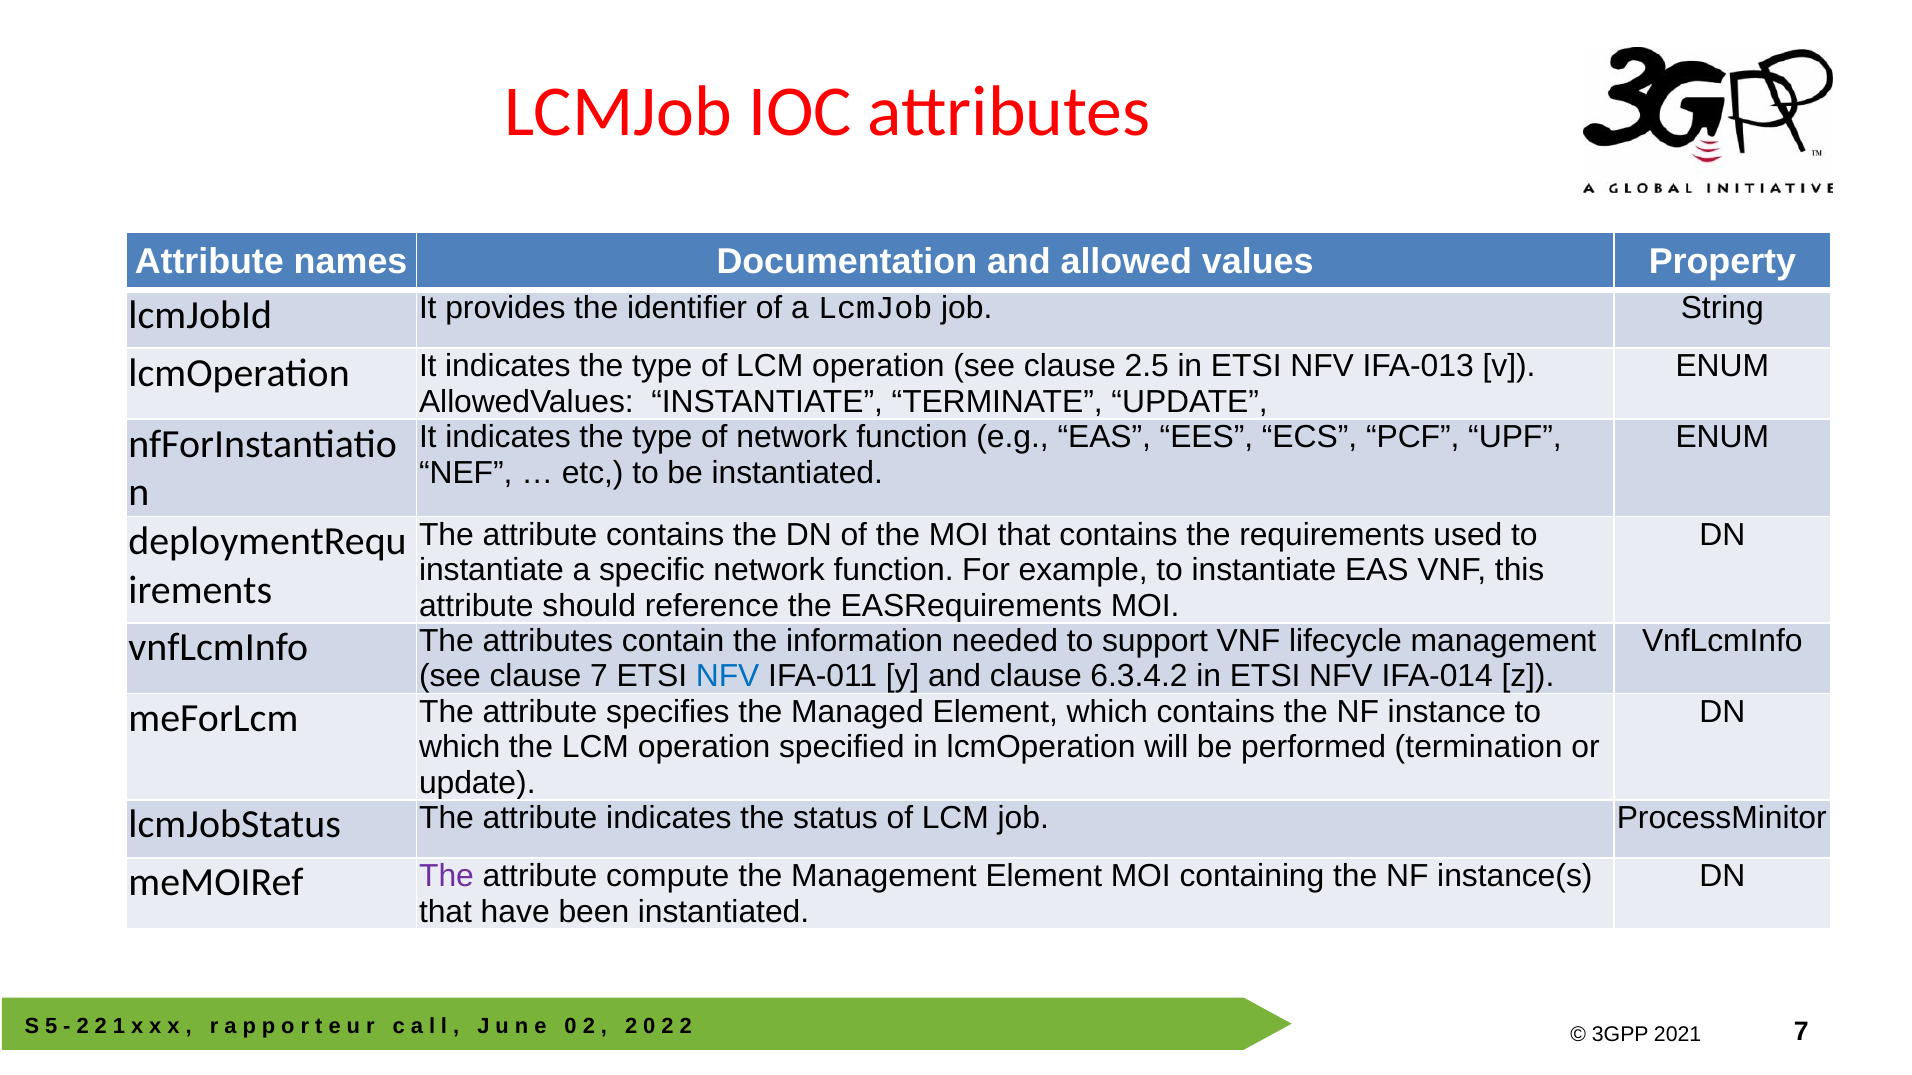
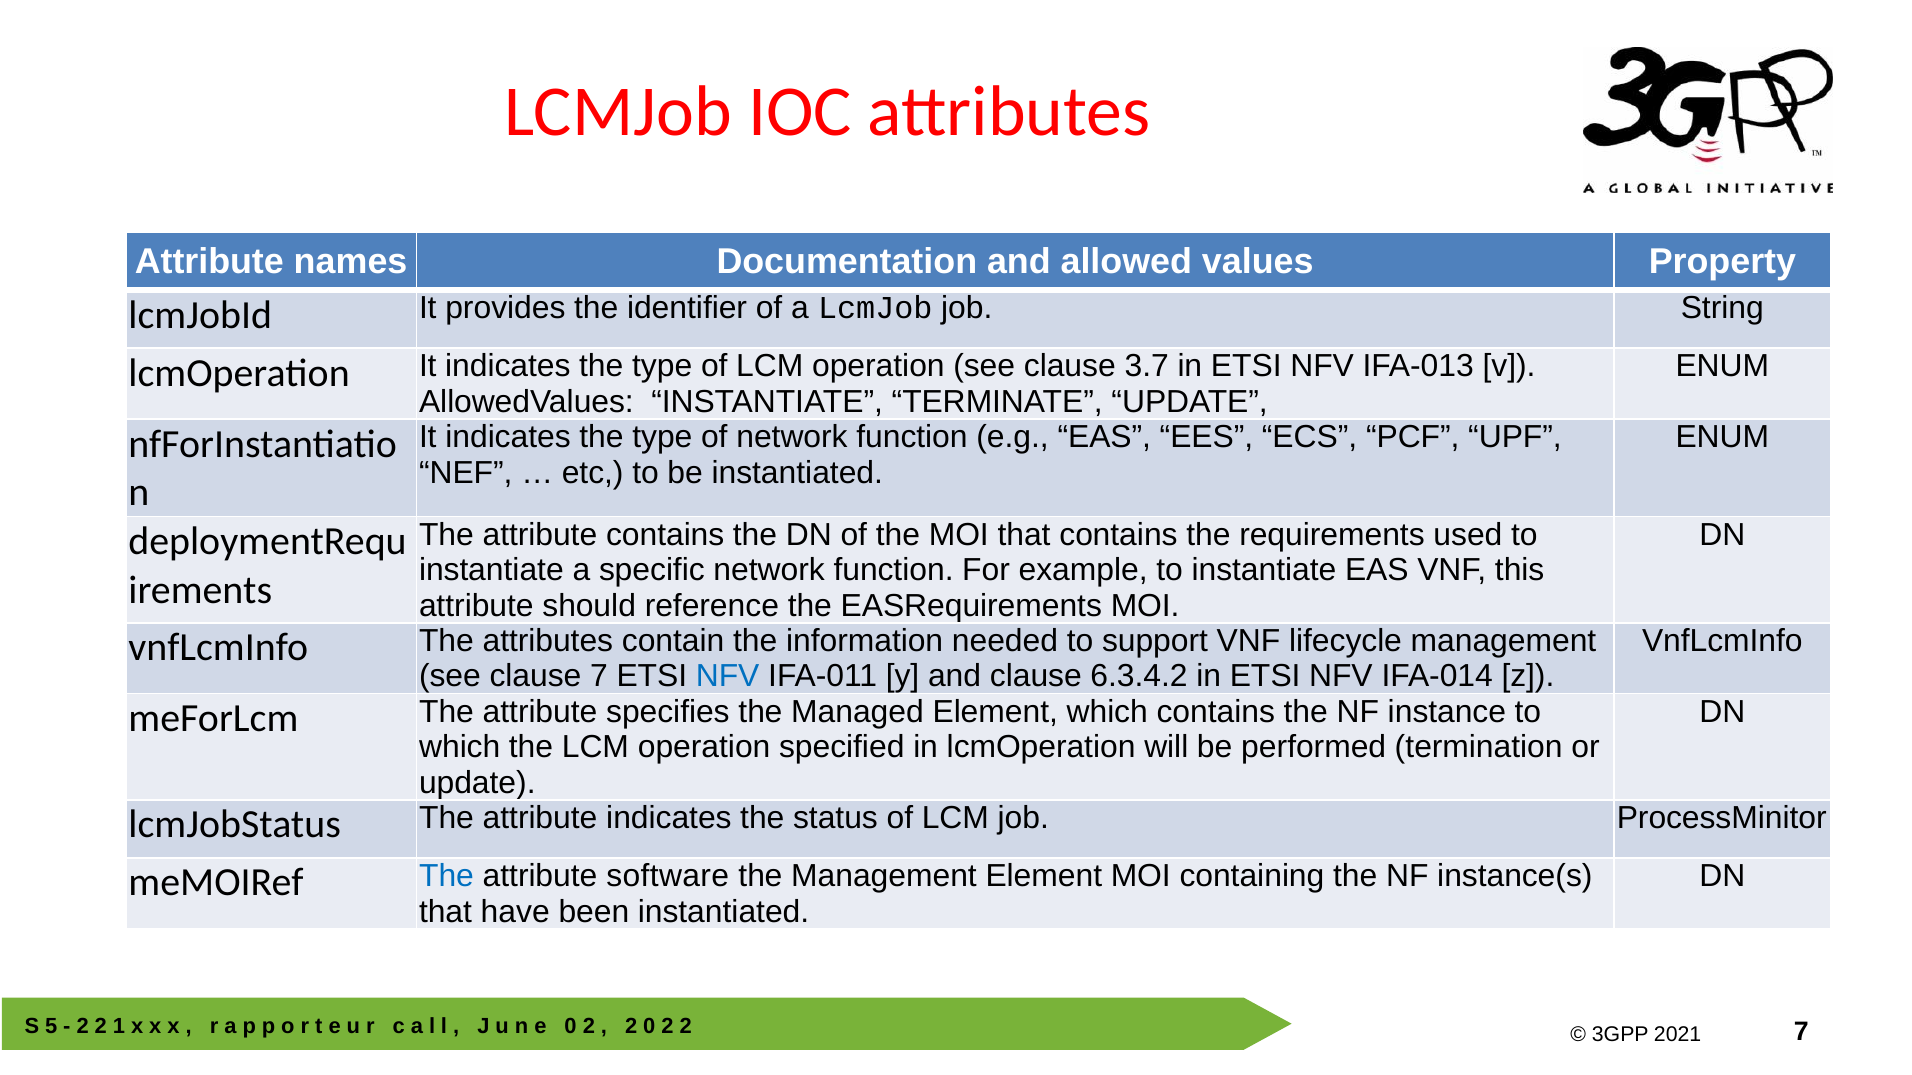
2.5: 2.5 -> 3.7
The at (447, 877) colour: purple -> blue
compute: compute -> software
